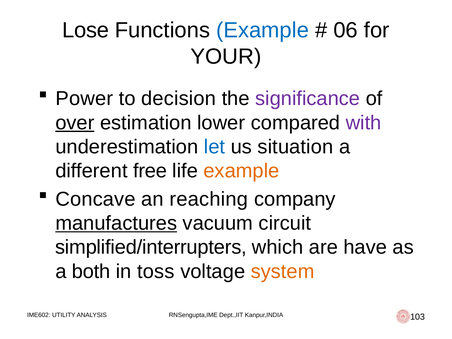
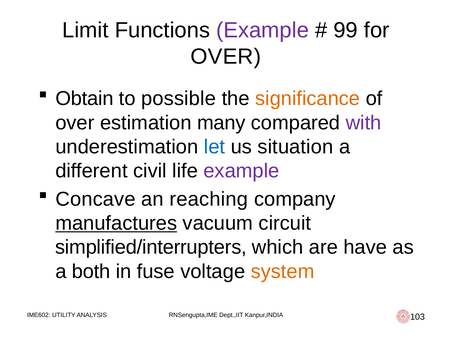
Lose: Lose -> Limit
Example at (262, 30) colour: blue -> purple
06: 06 -> 99
YOUR at (226, 57): YOUR -> OVER
Power: Power -> Obtain
decision: decision -> possible
significance colour: purple -> orange
over at (75, 123) underline: present -> none
lower: lower -> many
free: free -> civil
example at (241, 171) colour: orange -> purple
toss: toss -> fuse
